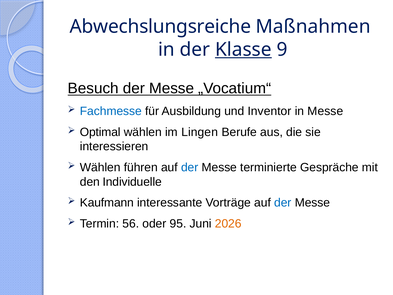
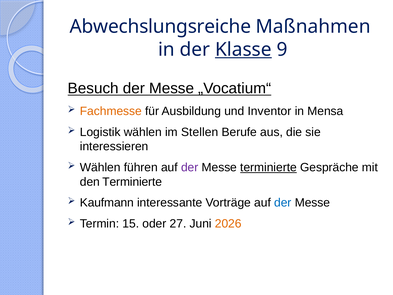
Fachmesse colour: blue -> orange
in Messe: Messe -> Mensa
Optimal: Optimal -> Logistik
Lingen: Lingen -> Stellen
der at (190, 167) colour: blue -> purple
terminierte at (268, 167) underline: none -> present
den Individuelle: Individuelle -> Terminierte
56: 56 -> 15
95: 95 -> 27
